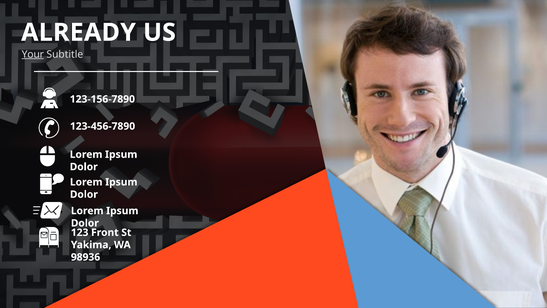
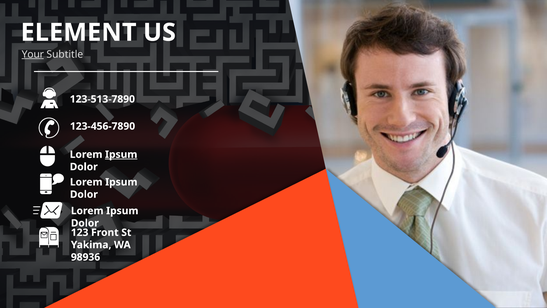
ALREADY: ALREADY -> ELEMENT
123-156-7890: 123-156-7890 -> 123-513-7890
Ipsum at (121, 154) underline: none -> present
